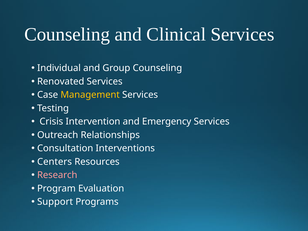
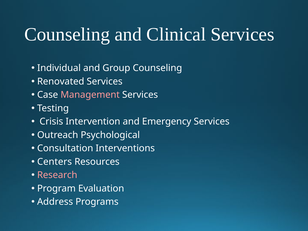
Management colour: yellow -> pink
Relationships: Relationships -> Psychological
Support: Support -> Address
